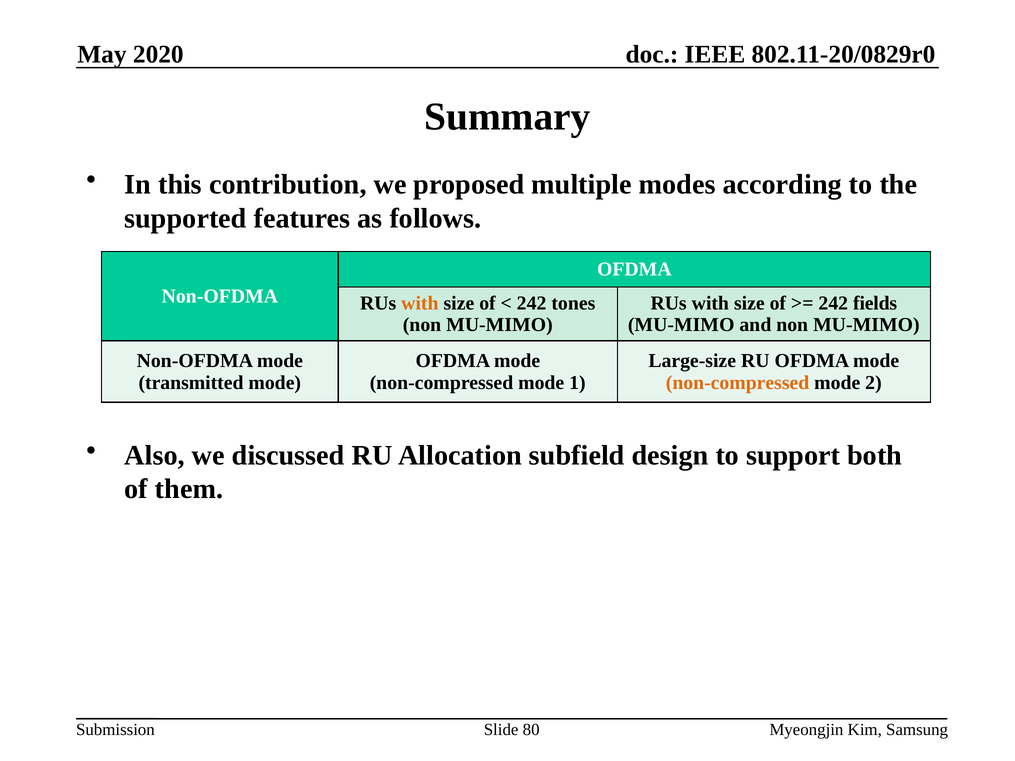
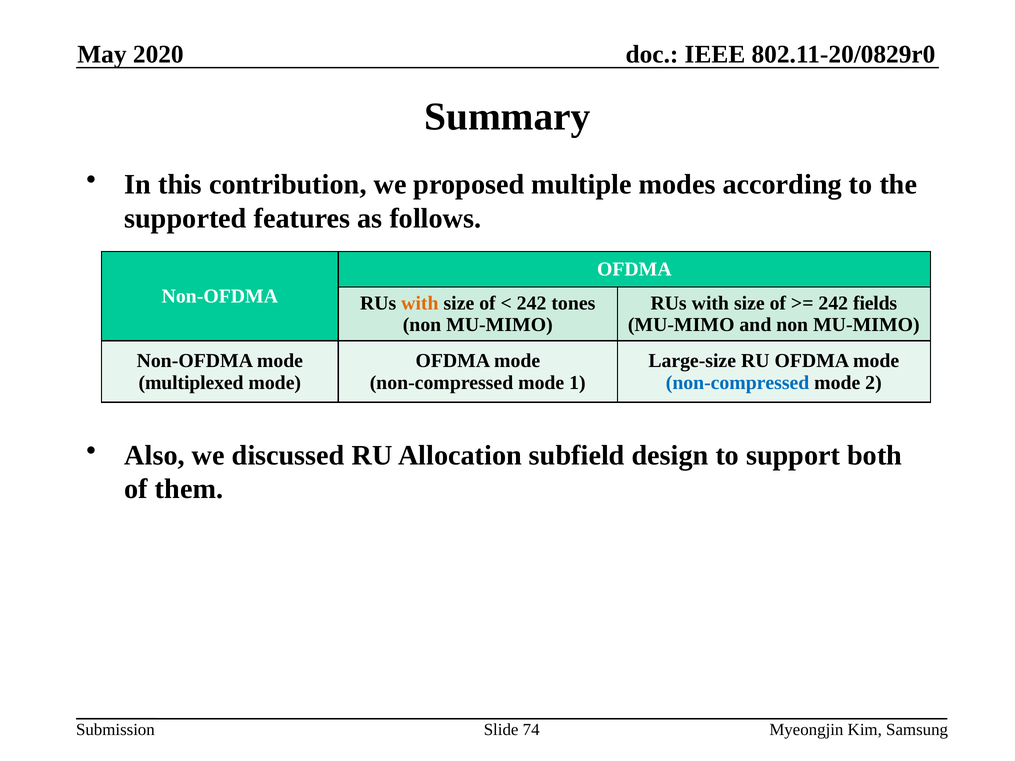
transmitted: transmitted -> multiplexed
non-compressed at (738, 383) colour: orange -> blue
80: 80 -> 74
